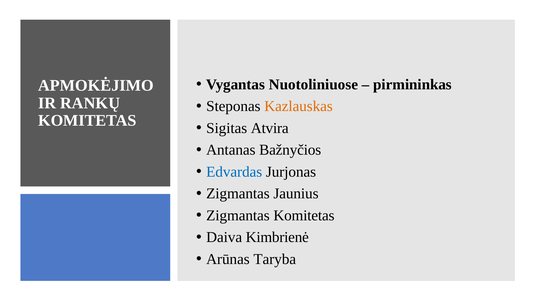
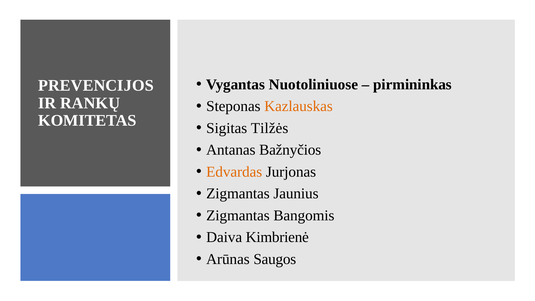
APMOKĖJIMO: APMOKĖJIMO -> PREVENCIJOS
Atvira: Atvira -> Tilžės
Edvardas colour: blue -> orange
Zigmantas Komitetas: Komitetas -> Bangomis
Taryba: Taryba -> Saugos
